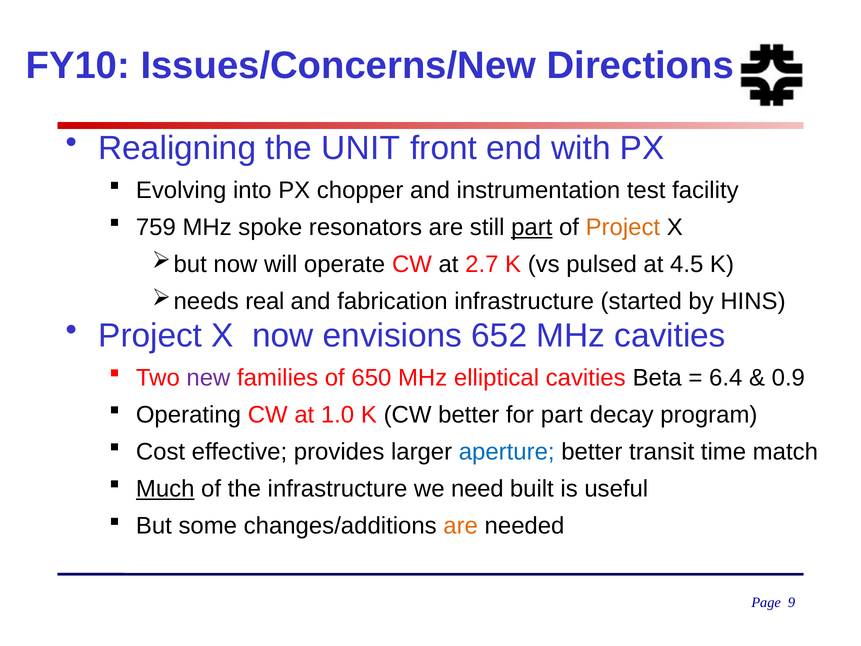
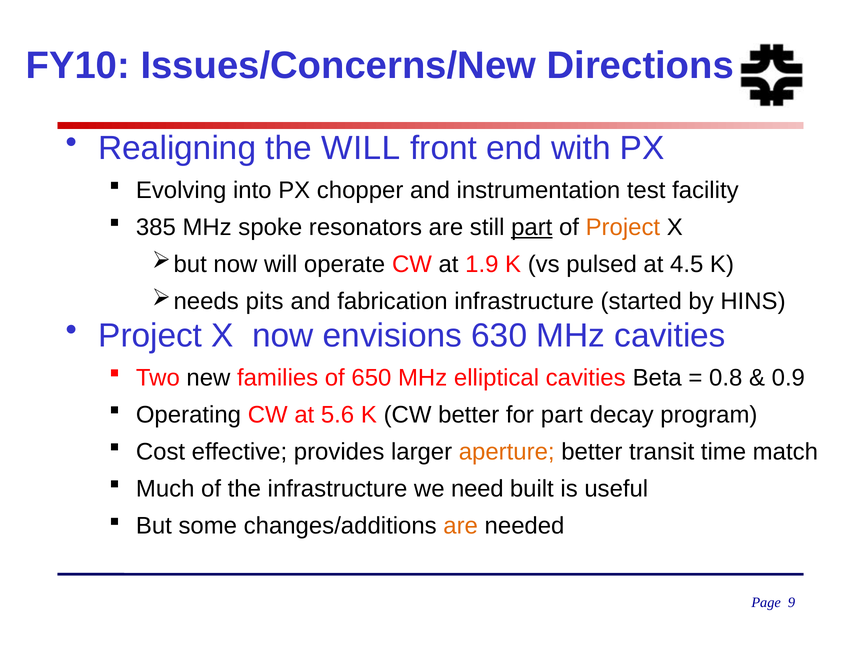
the UNIT: UNIT -> WILL
759: 759 -> 385
2.7: 2.7 -> 1.9
real: real -> pits
652: 652 -> 630
new colour: purple -> black
6.4: 6.4 -> 0.8
1.0: 1.0 -> 5.6
aperture colour: blue -> orange
Much underline: present -> none
